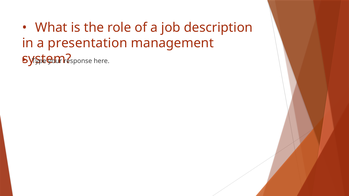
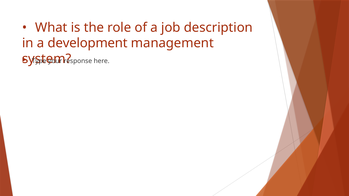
presentation: presentation -> development
